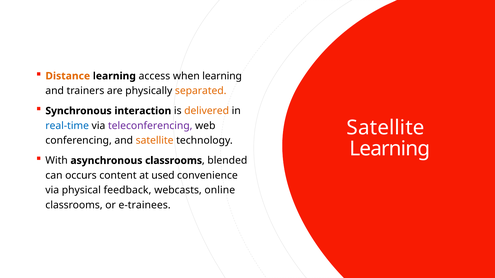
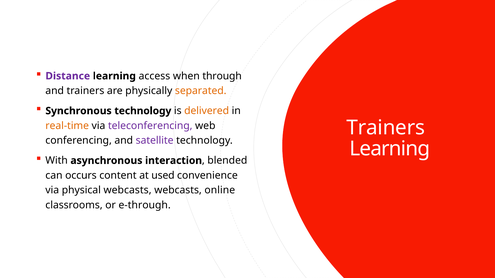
Distance colour: orange -> purple
when learning: learning -> through
Synchronous interaction: interaction -> technology
Satellite at (386, 128): Satellite -> Trainers
real-time colour: blue -> orange
satellite at (155, 141) colour: orange -> purple
asynchronous classrooms: classrooms -> interaction
physical feedback: feedback -> webcasts
e-trainees: e-trainees -> e-through
